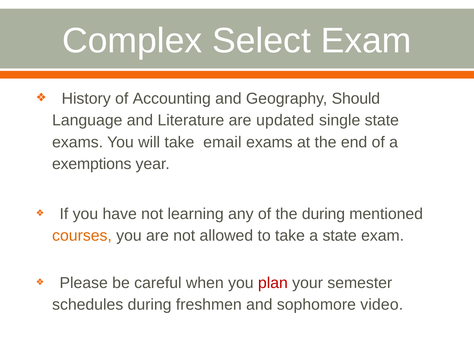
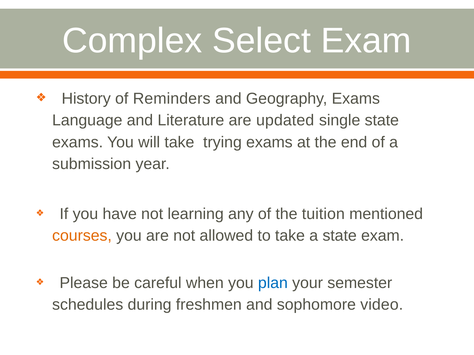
Accounting: Accounting -> Reminders
Geography Should: Should -> Exams
email: email -> trying
exemptions: exemptions -> submission
the during: during -> tuition
plan colour: red -> blue
